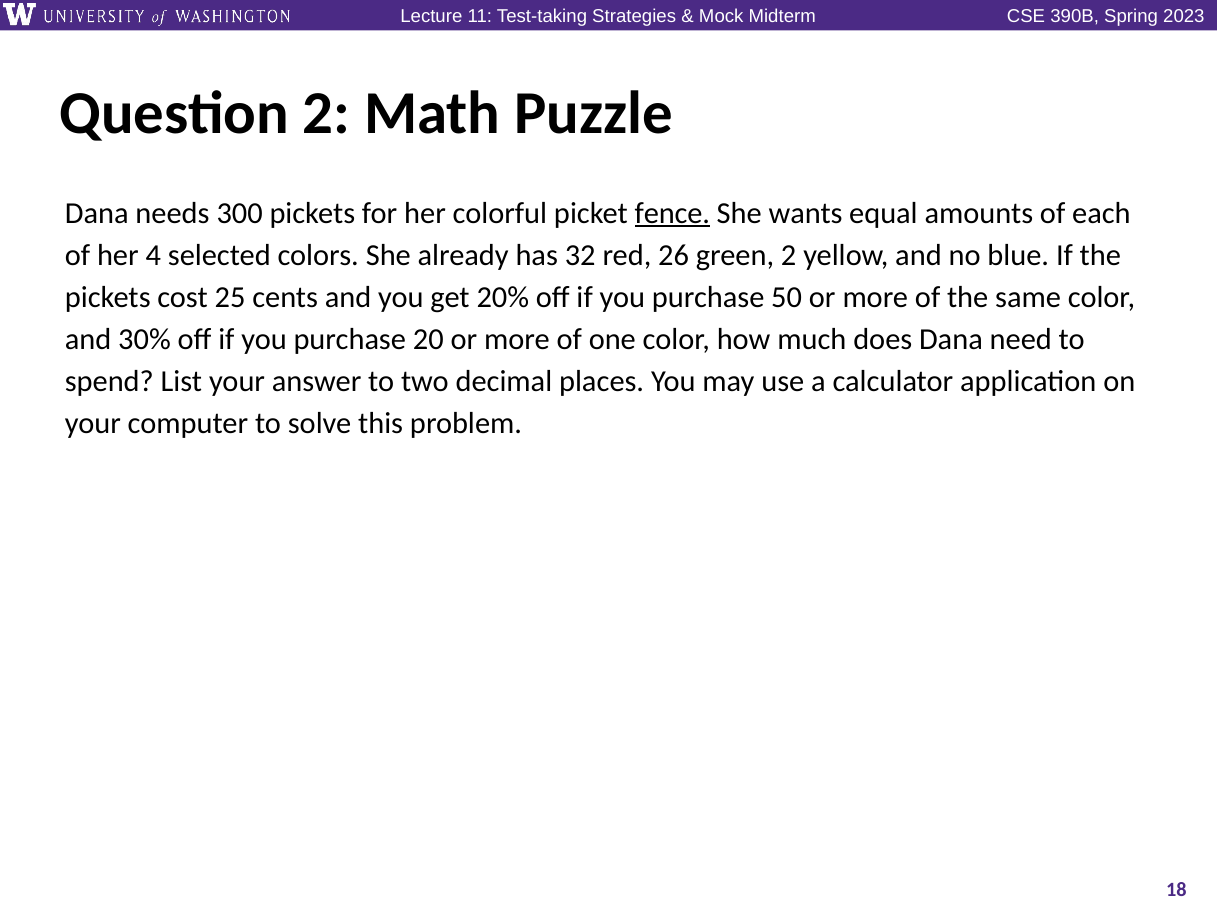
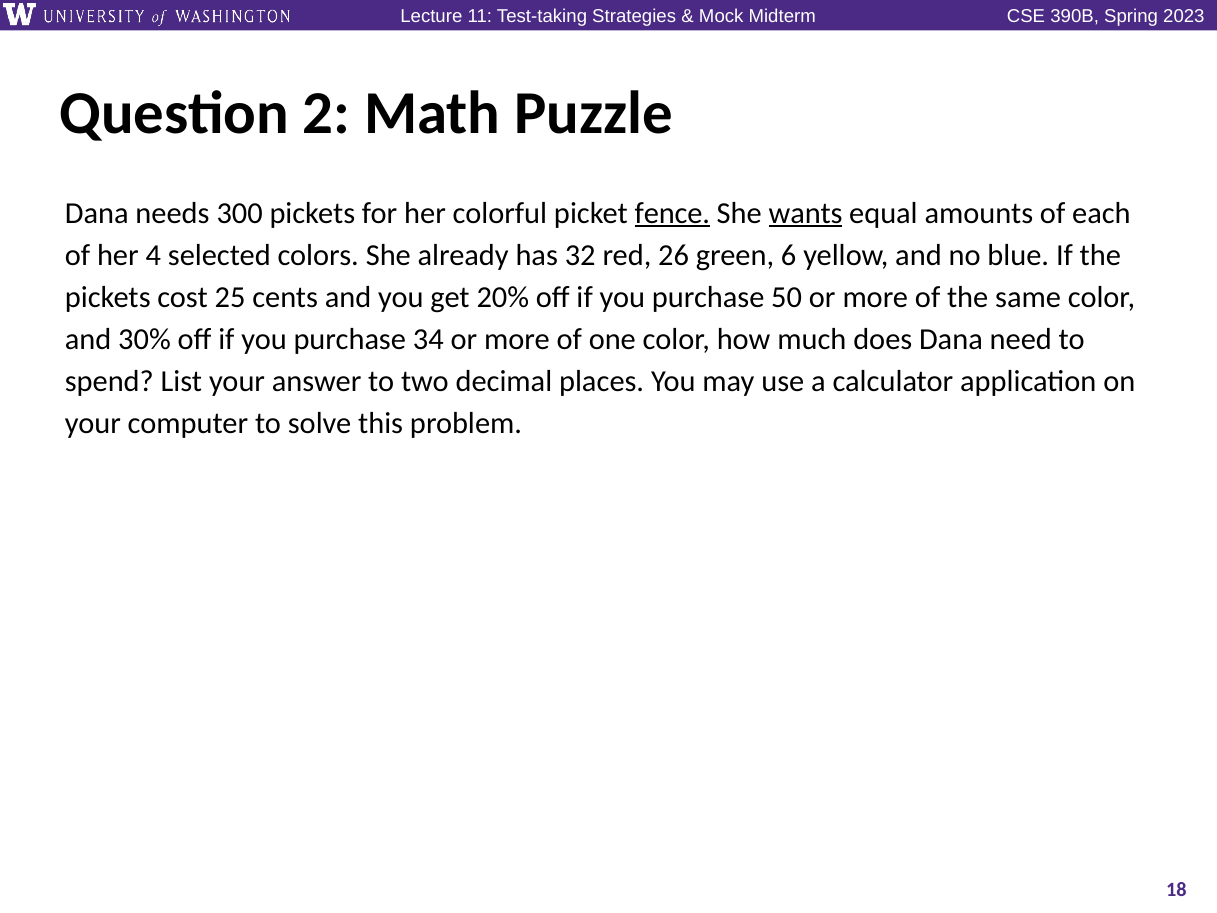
wants underline: none -> present
green 2: 2 -> 6
20: 20 -> 34
